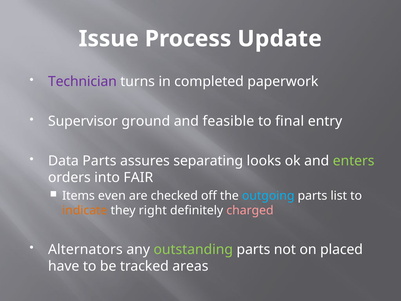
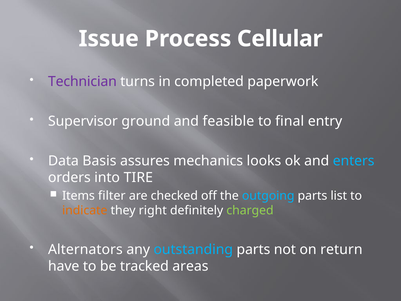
Update: Update -> Cellular
Data Parts: Parts -> Basis
separating: separating -> mechanics
enters colour: light green -> light blue
FAIR: FAIR -> TIRE
even: even -> filter
charged colour: pink -> light green
outstanding colour: light green -> light blue
placed: placed -> return
